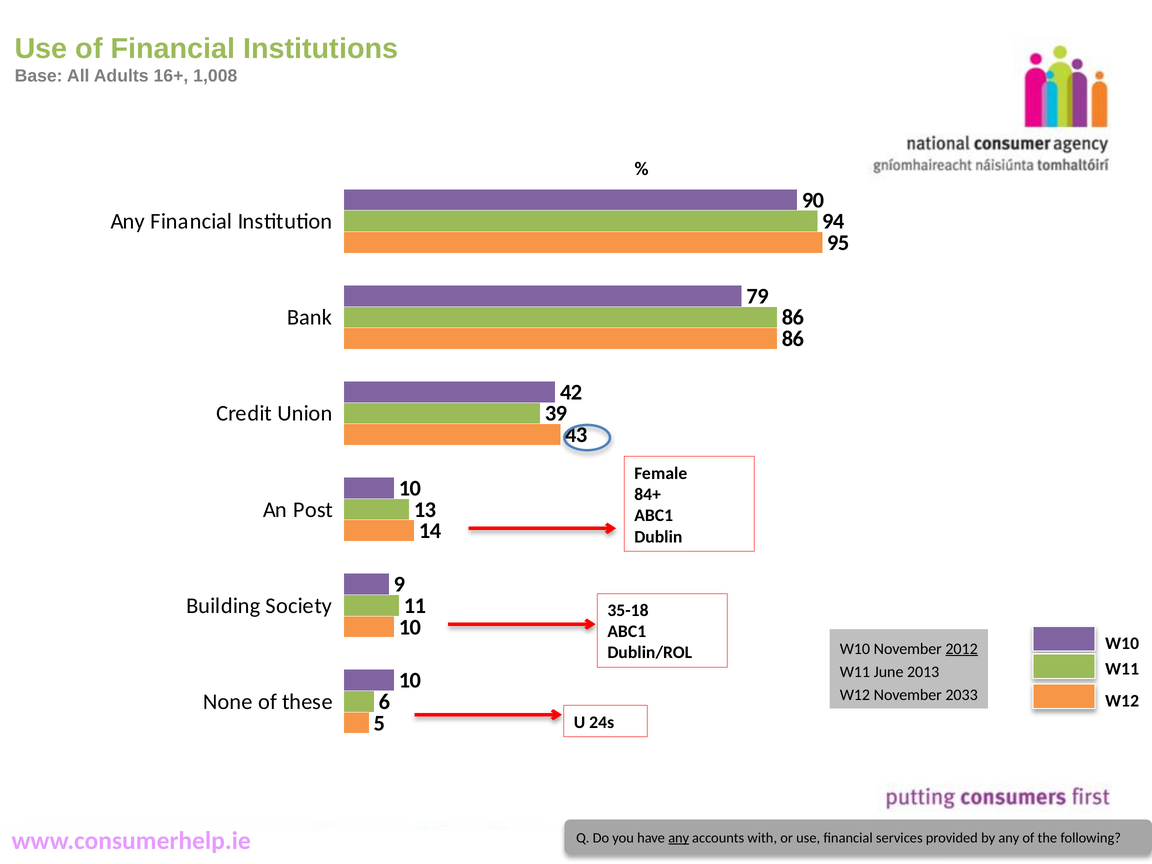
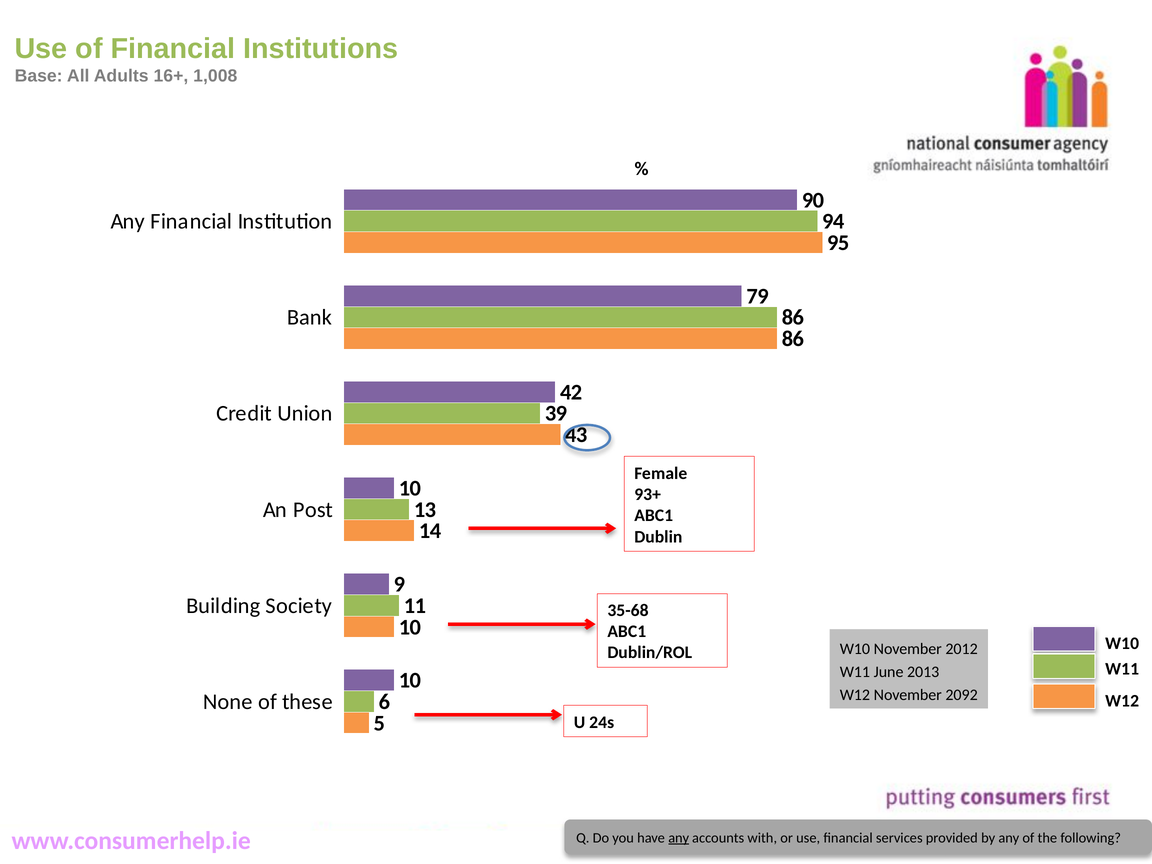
84+: 84+ -> 93+
35-18: 35-18 -> 35-68
2012 underline: present -> none
2033: 2033 -> 2092
